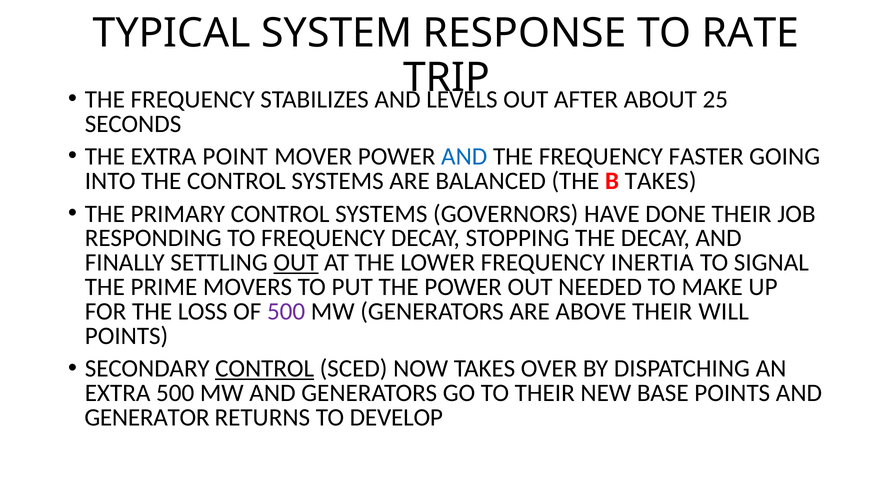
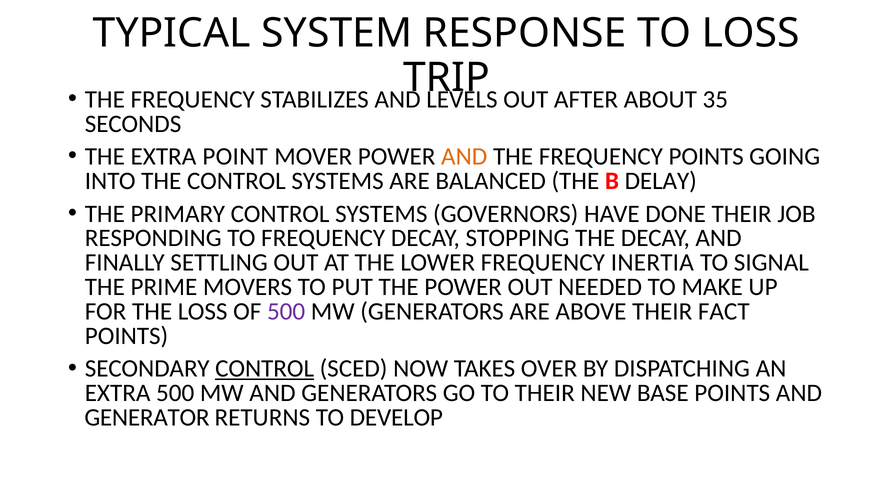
TO RATE: RATE -> LOSS
25: 25 -> 35
AND at (464, 157) colour: blue -> orange
FREQUENCY FASTER: FASTER -> POINTS
B TAKES: TAKES -> DELAY
OUT at (296, 263) underline: present -> none
WILL: WILL -> FACT
